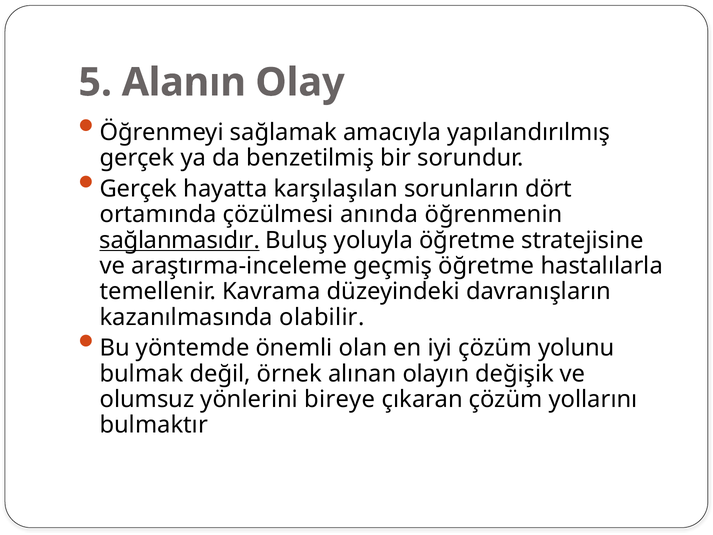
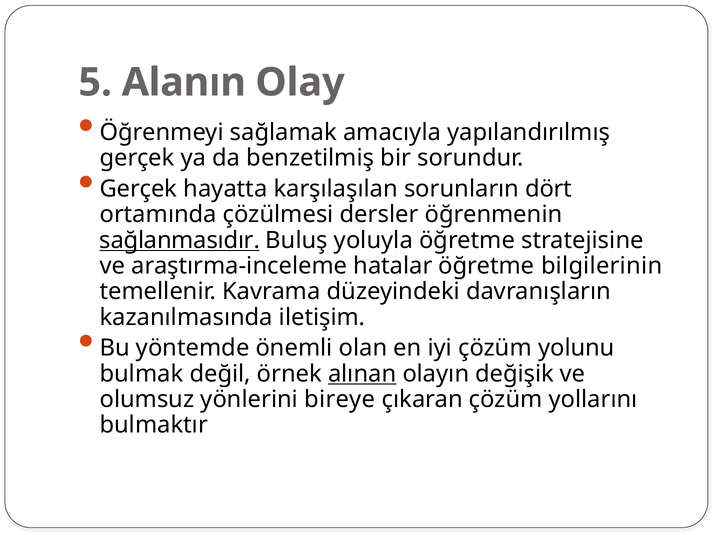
anında: anında -> dersler
geçmiş: geçmiş -> hatalar
hastalılarla: hastalılarla -> bilgilerinin
olabilir: olabilir -> iletişim
alınan underline: none -> present
